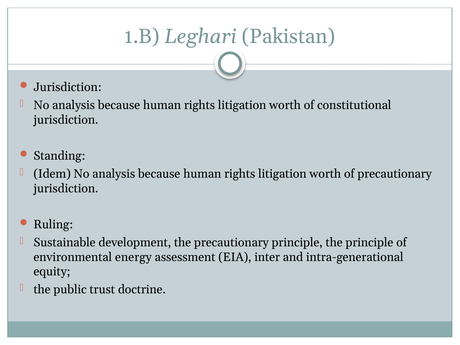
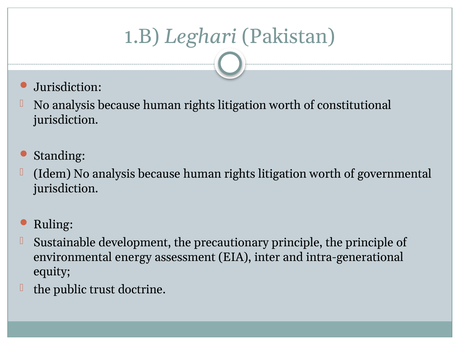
of precautionary: precautionary -> governmental
